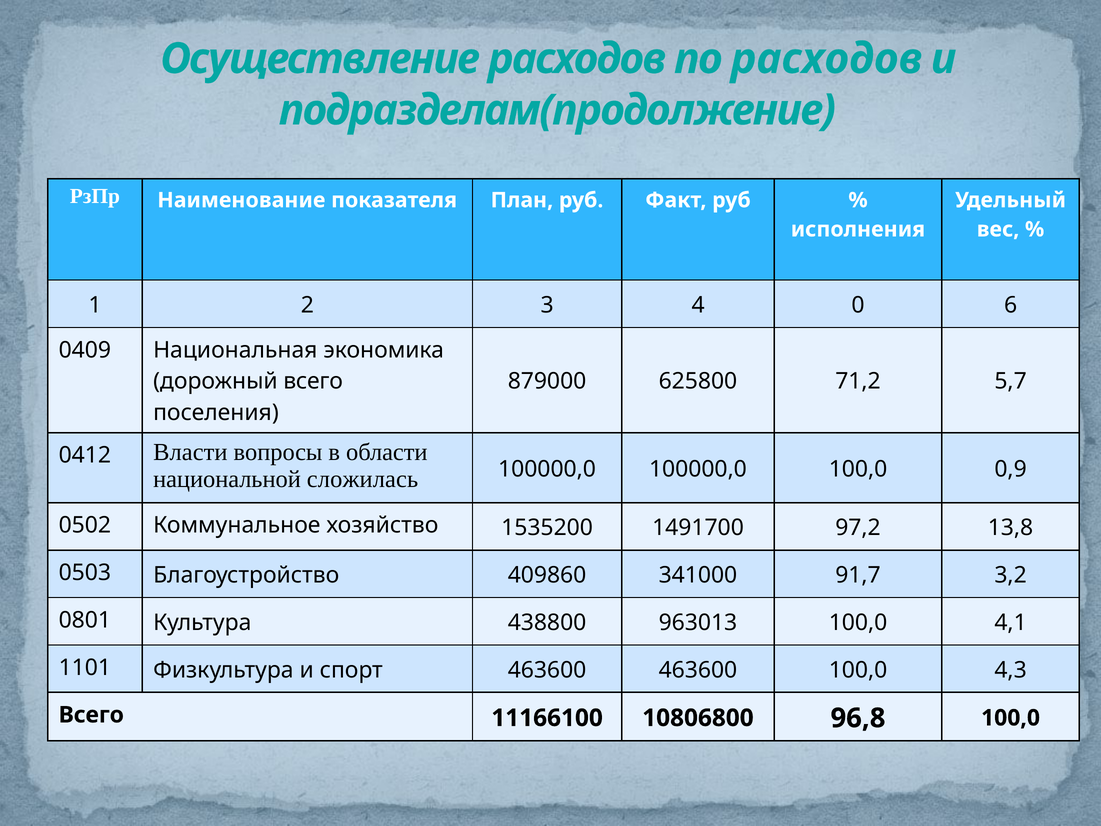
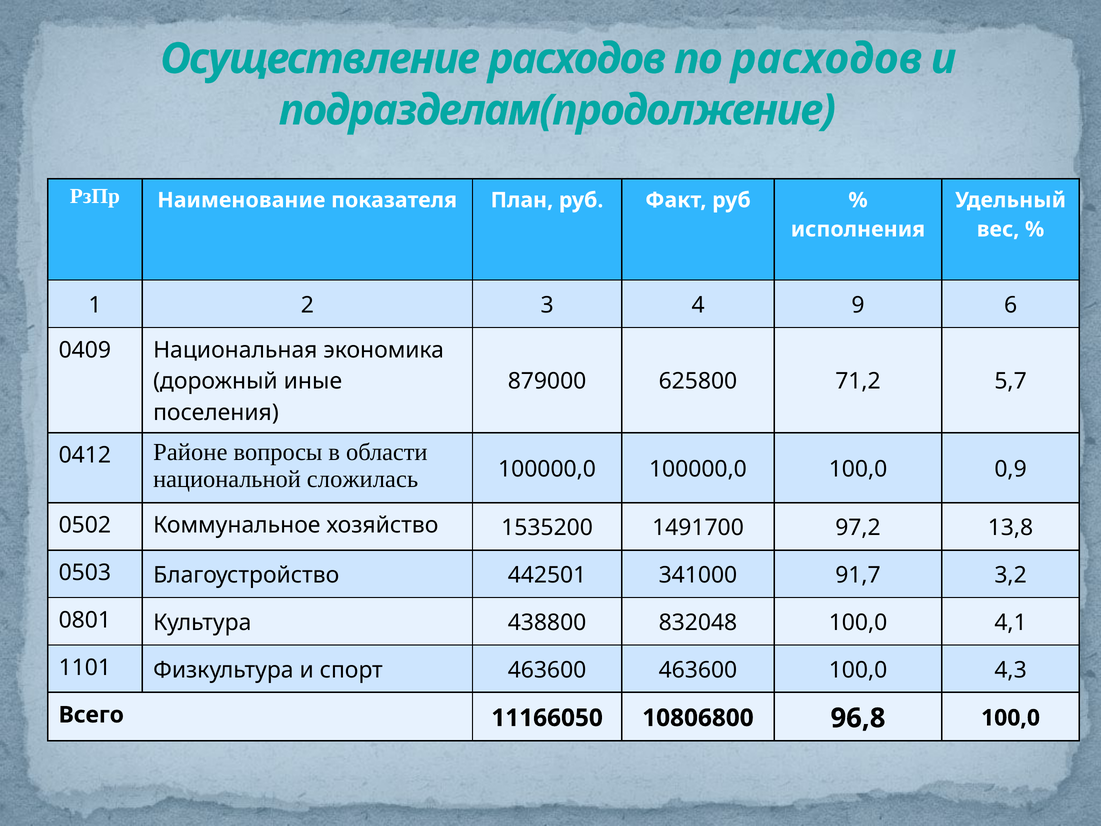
0: 0 -> 9
дорожный всего: всего -> иные
Власти: Власти -> Районе
409860: 409860 -> 442501
963013: 963013 -> 832048
11166100: 11166100 -> 11166050
